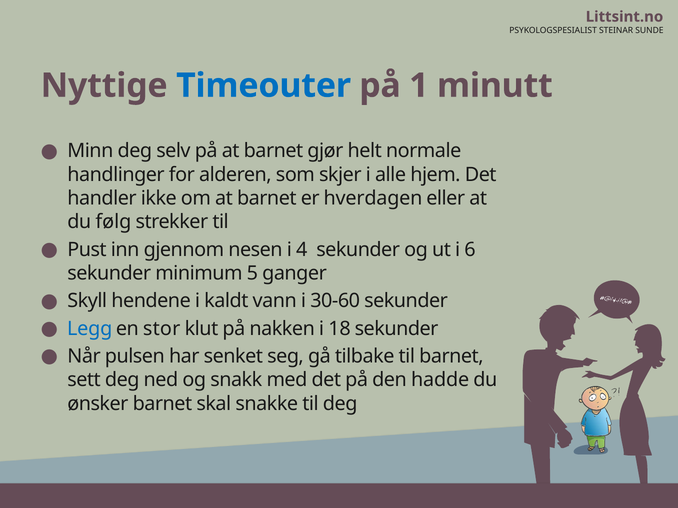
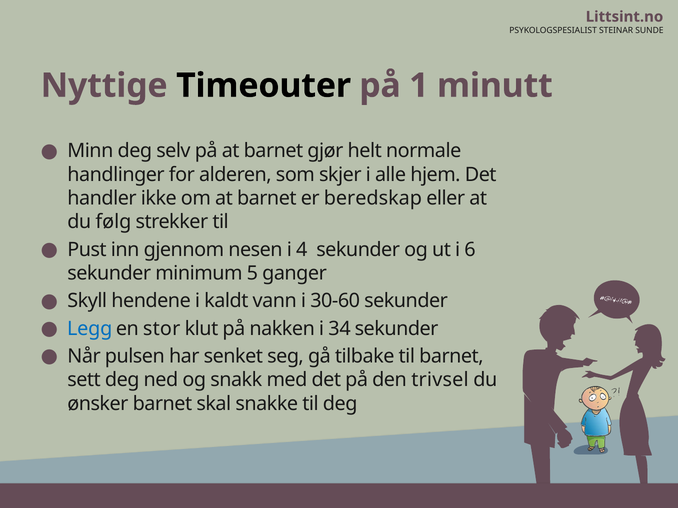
Timeouter colour: blue -> black
hverdagen: hverdagen -> beredskap
18: 18 -> 34
hadde: hadde -> trivsel
